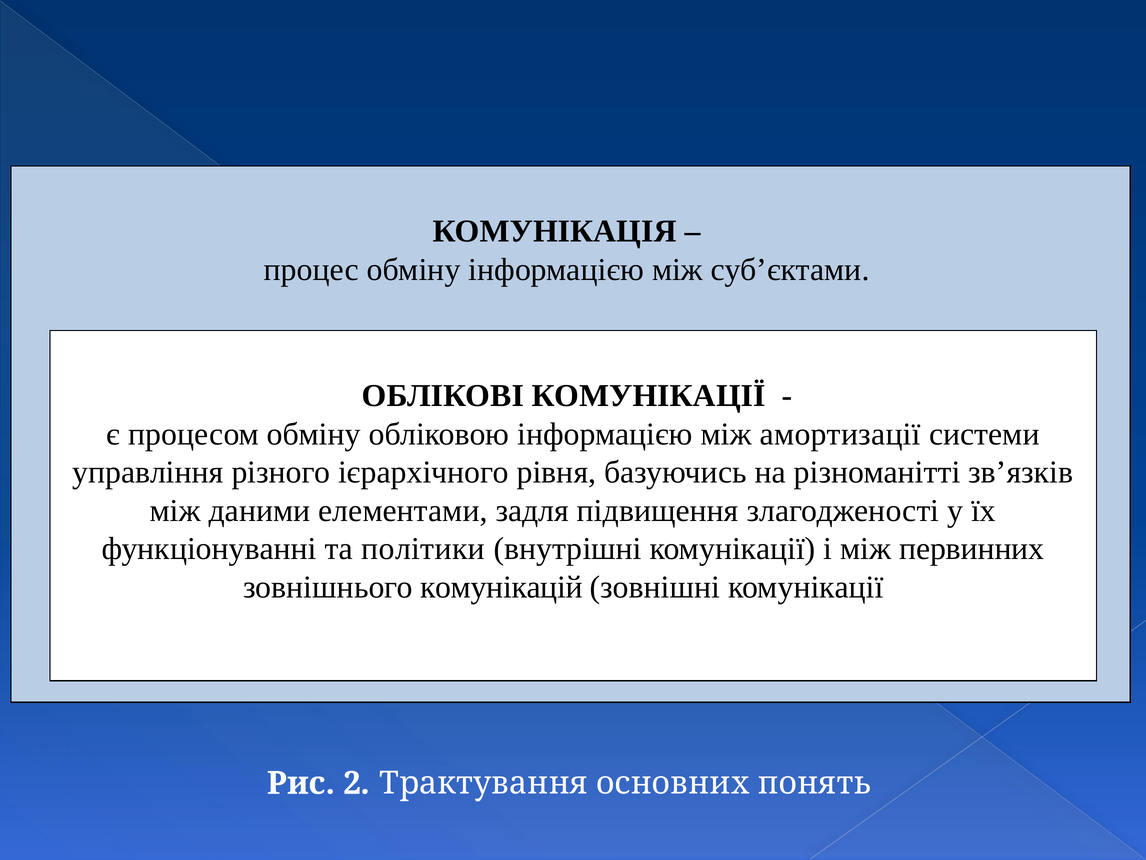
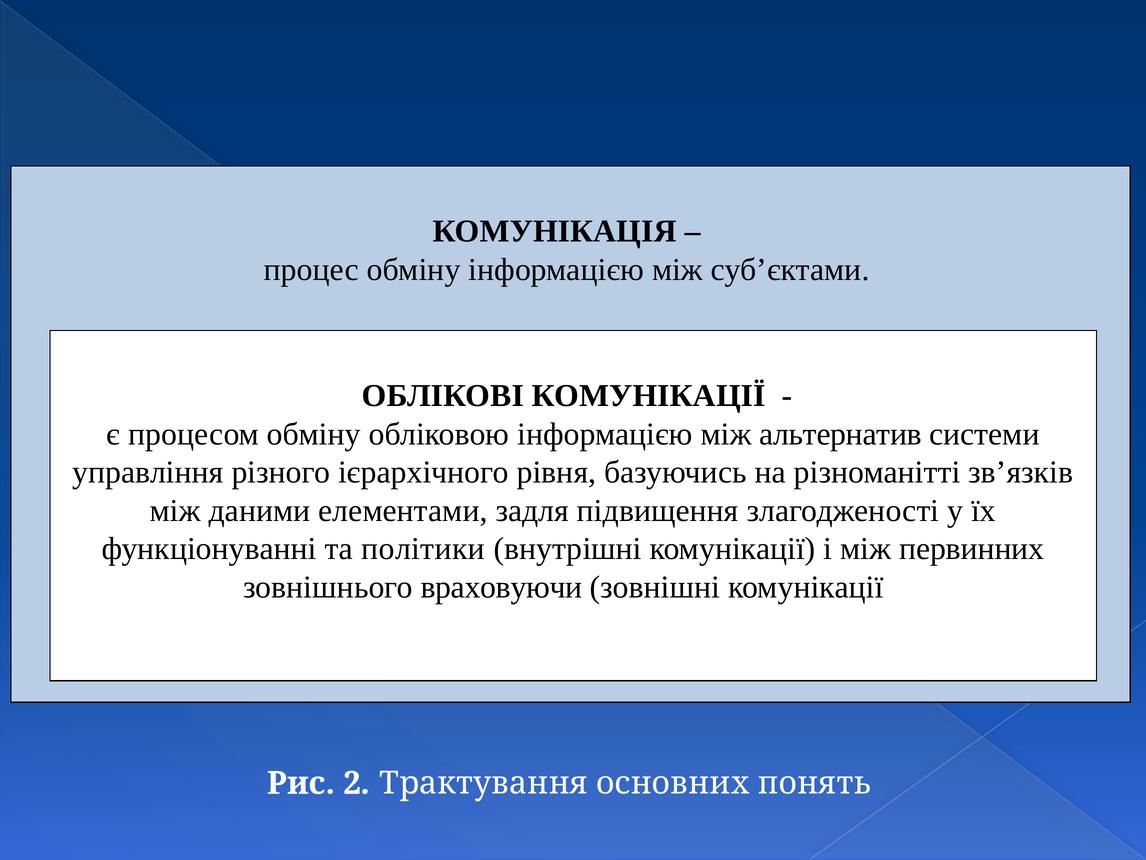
амортизації: амортизації -> альтернатив
комунікацій: комунікацій -> враховуючи
